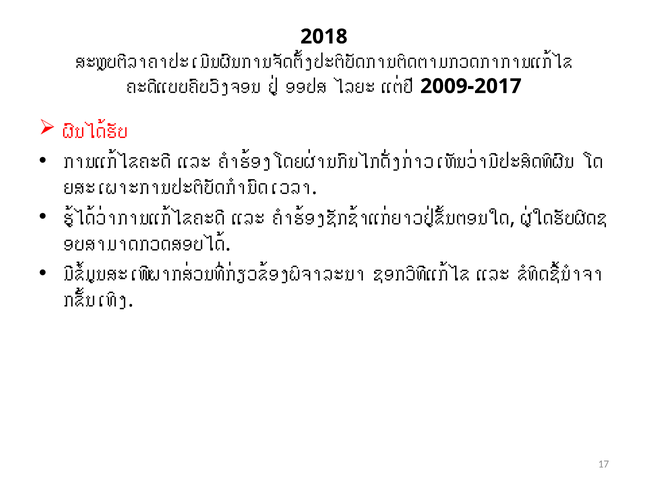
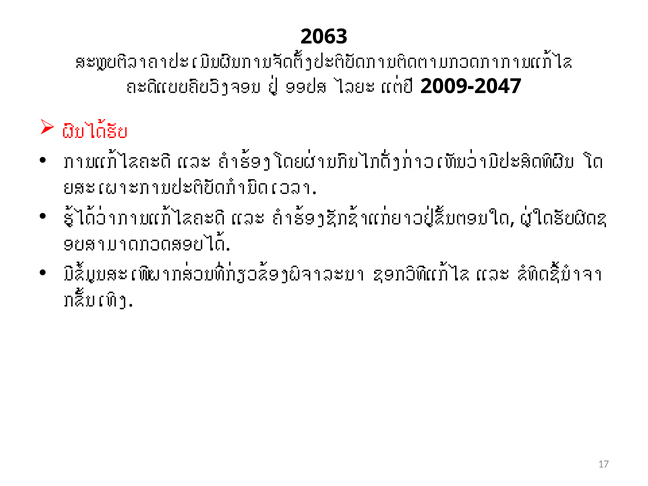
2018: 2018 -> 2063
2009-2017: 2009-2017 -> 2009-2047
